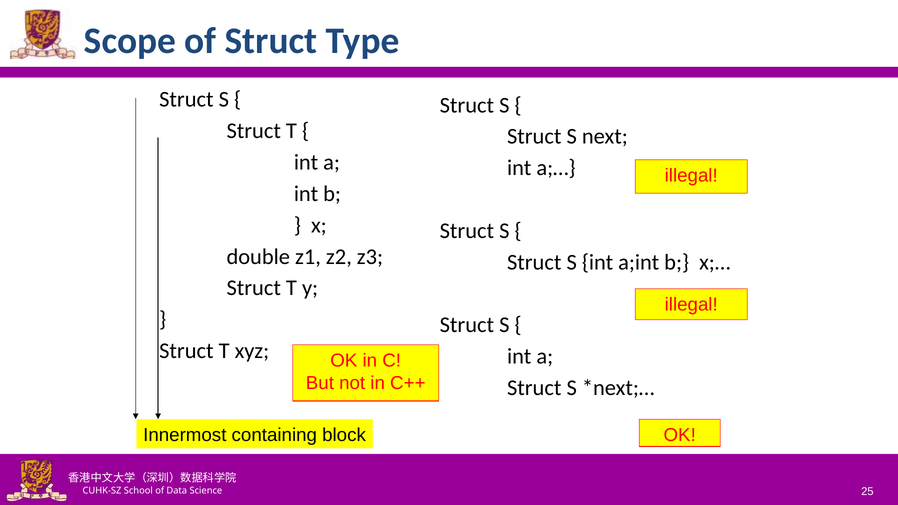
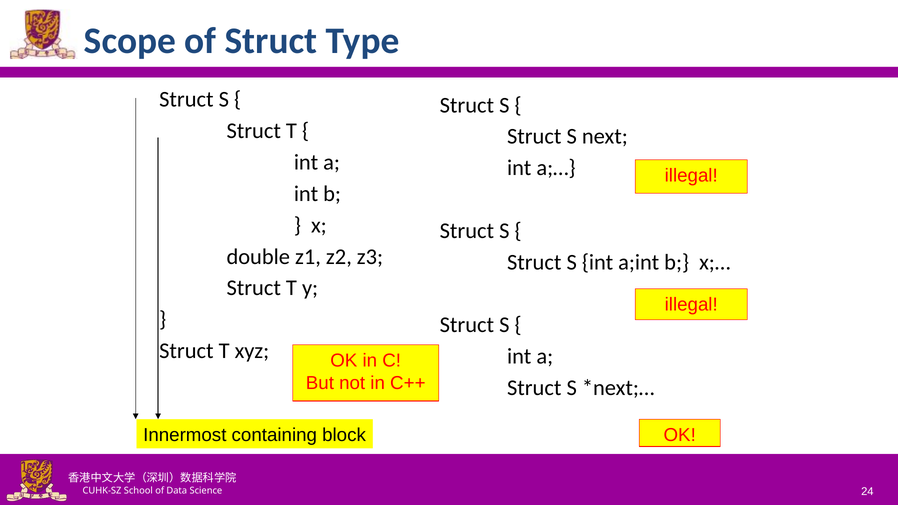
25: 25 -> 24
